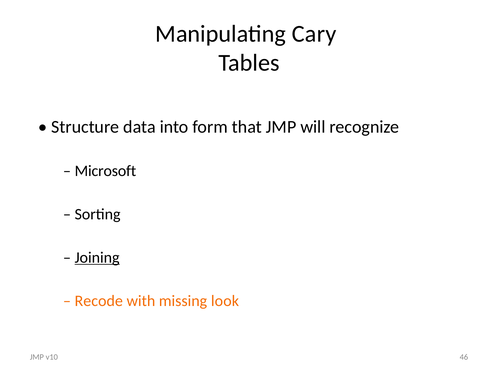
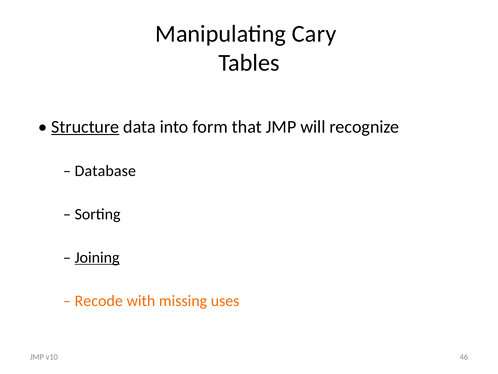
Structure underline: none -> present
Microsoft: Microsoft -> Database
look: look -> uses
